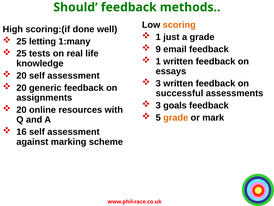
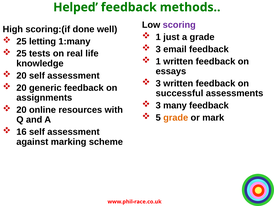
Should: Should -> Helped
scoring colour: orange -> purple
9 at (158, 49): 9 -> 3
goals: goals -> many
